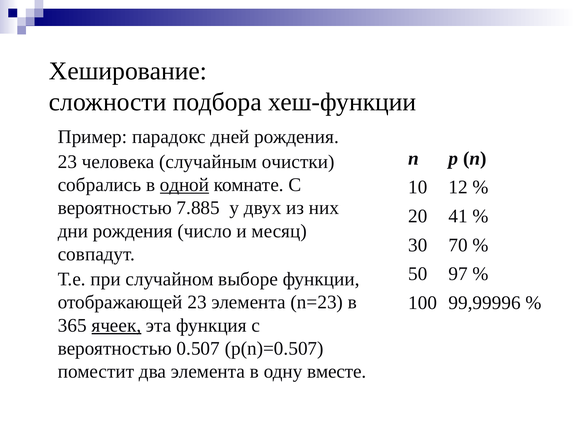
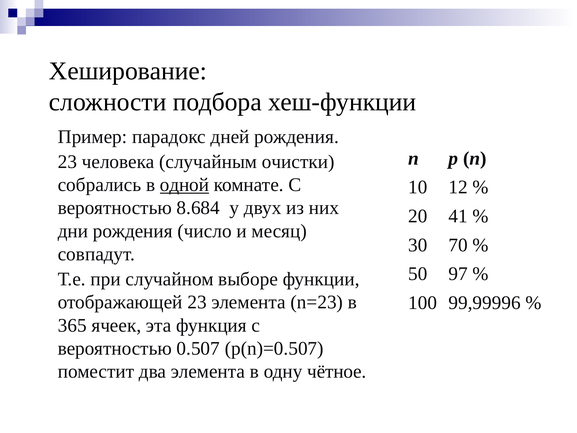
7.885: 7.885 -> 8.684
ячеек underline: present -> none
вместе: вместе -> чётное
